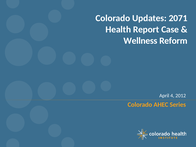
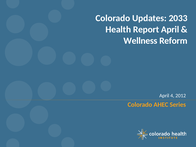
2071: 2071 -> 2033
Report Case: Case -> April
